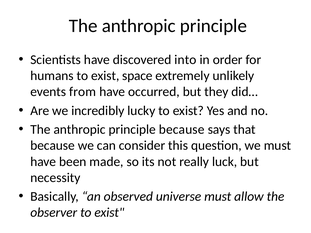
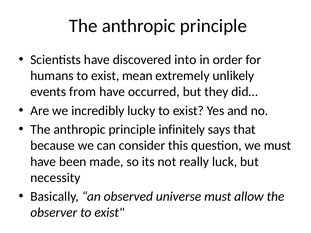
space: space -> mean
principle because: because -> infinitely
